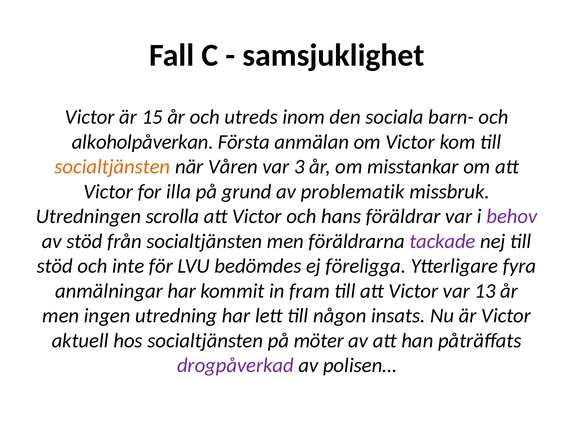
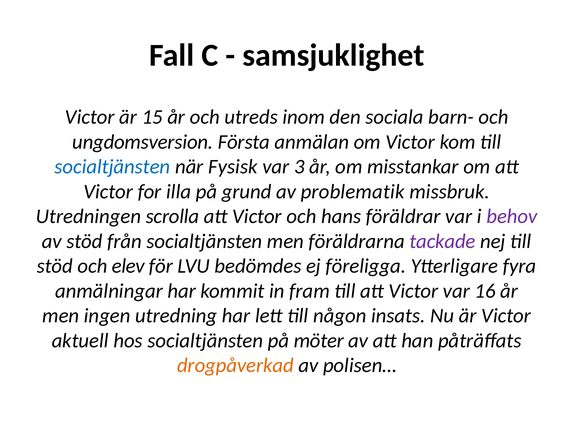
alkoholpåverkan: alkoholpåverkan -> ungdomsversion
socialtjänsten at (112, 167) colour: orange -> blue
Våren: Våren -> Fysisk
inte: inte -> elev
13: 13 -> 16
drogpåverkad colour: purple -> orange
